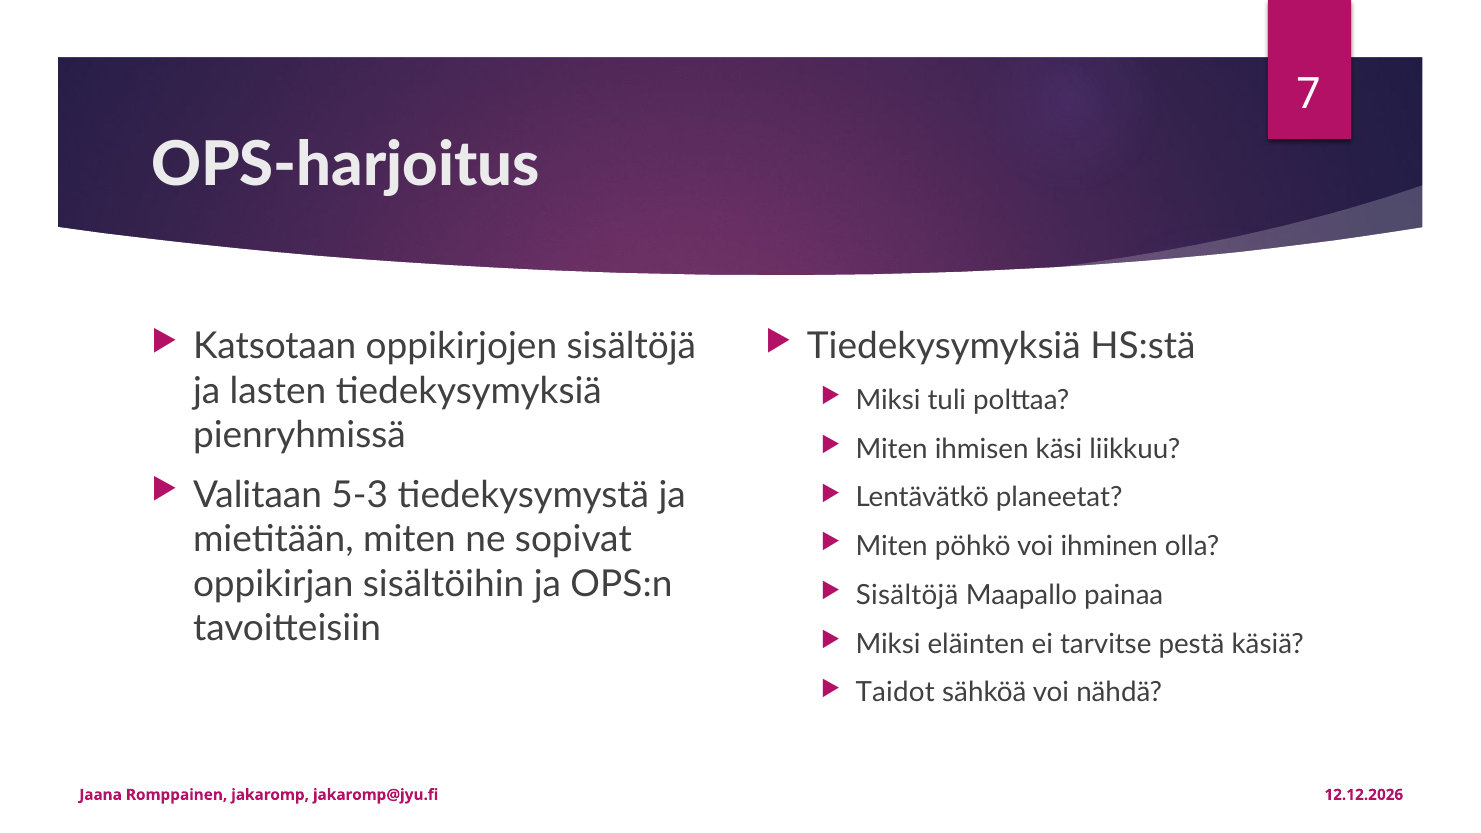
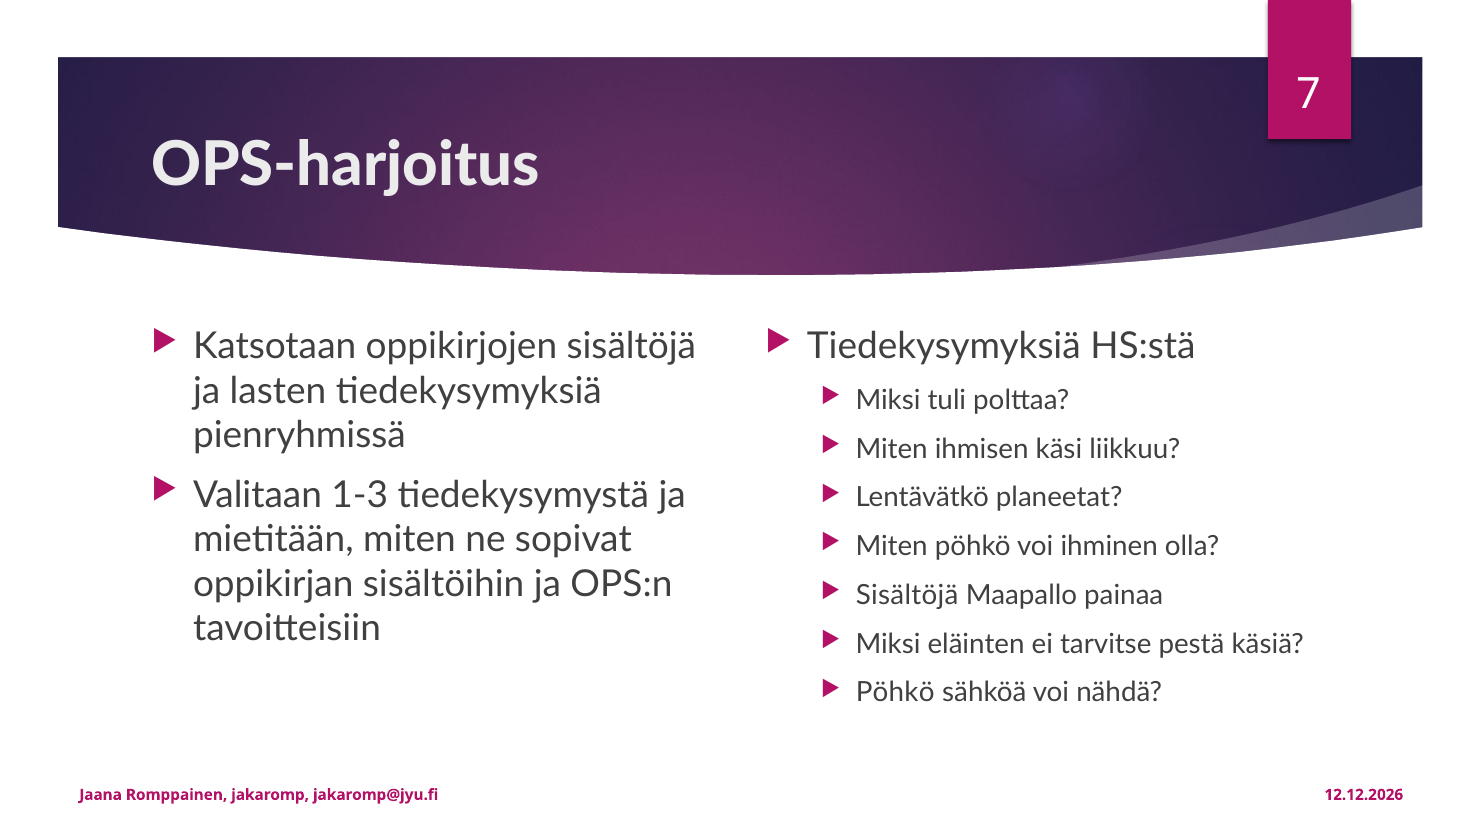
5-3: 5-3 -> 1-3
Taidot at (895, 693): Taidot -> Pöhkö
